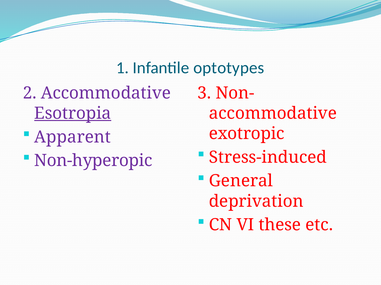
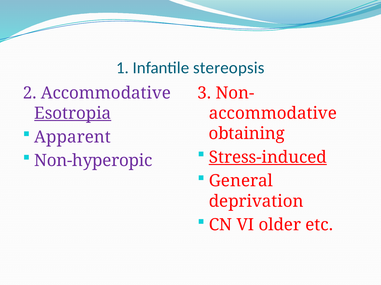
optotypes: optotypes -> stereopsis
exotropic: exotropic -> obtaining
Stress-induced underline: none -> present
these: these -> older
